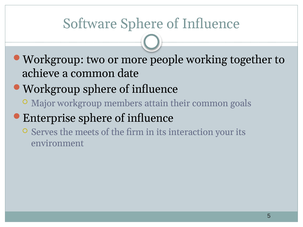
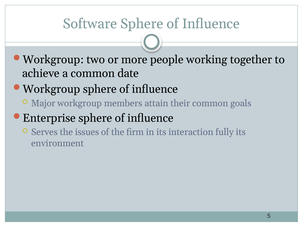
meets: meets -> issues
your: your -> fully
